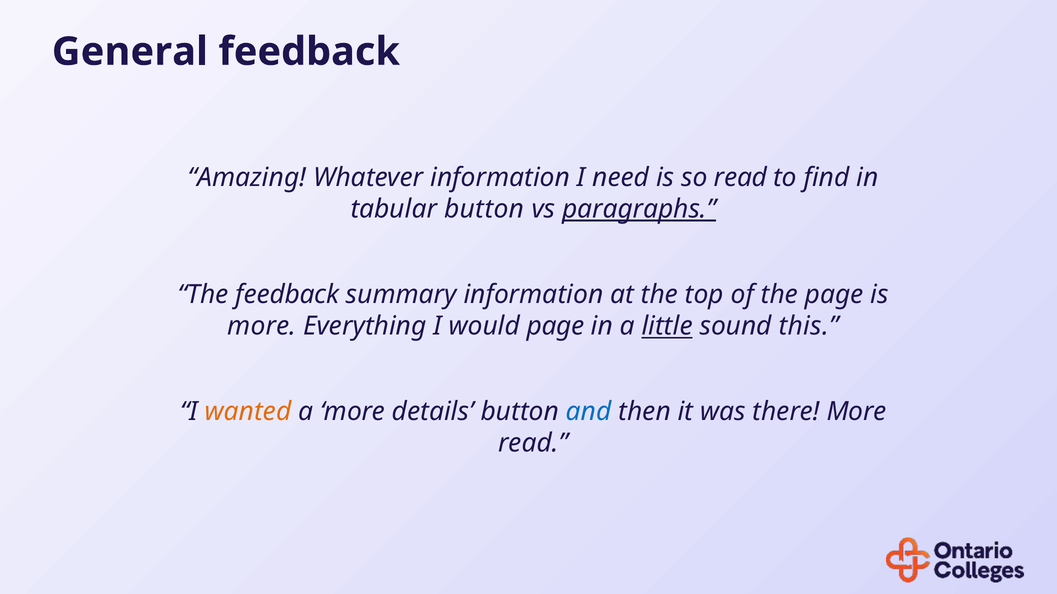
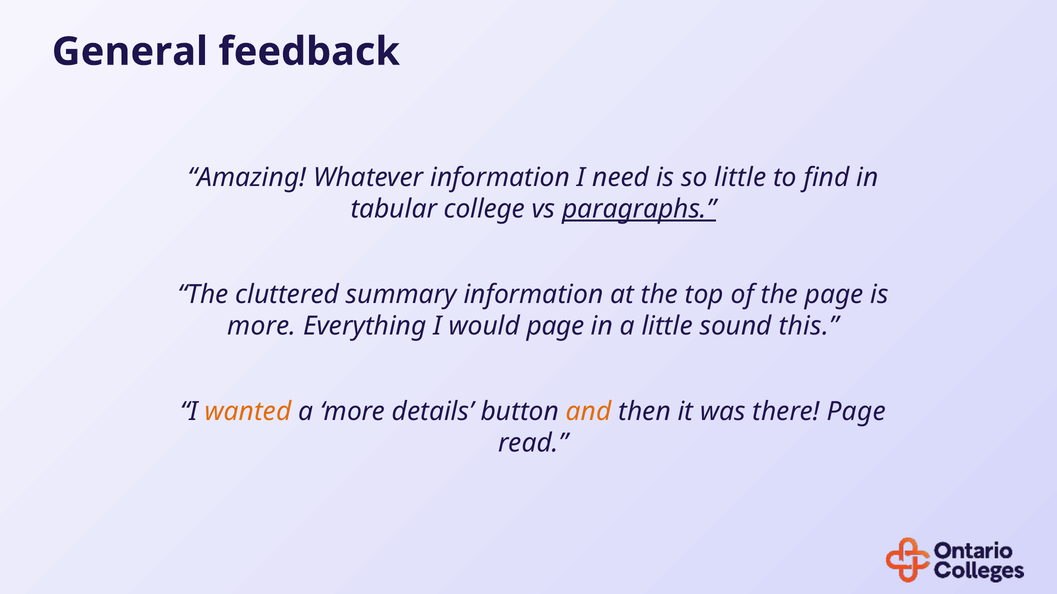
so read: read -> little
tabular button: button -> college
The feedback: feedback -> cluttered
little at (667, 327) underline: present -> none
and colour: blue -> orange
there More: More -> Page
